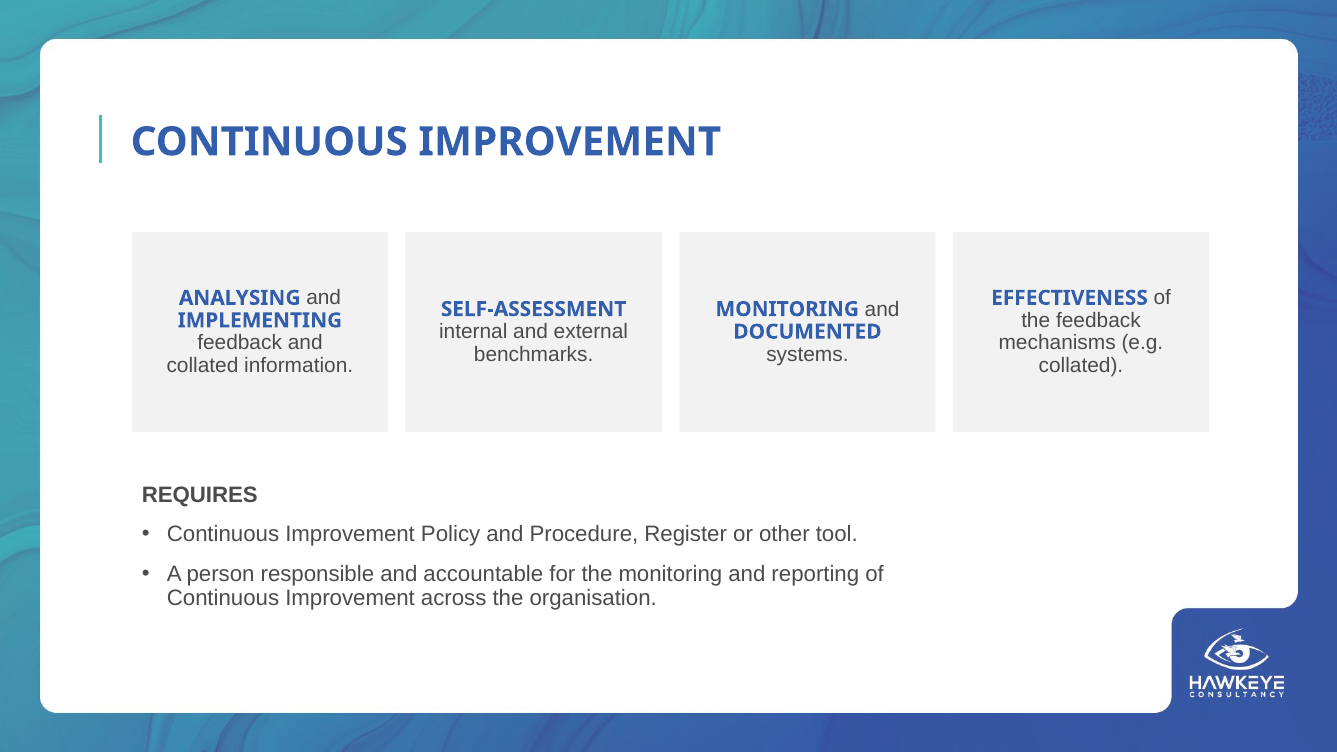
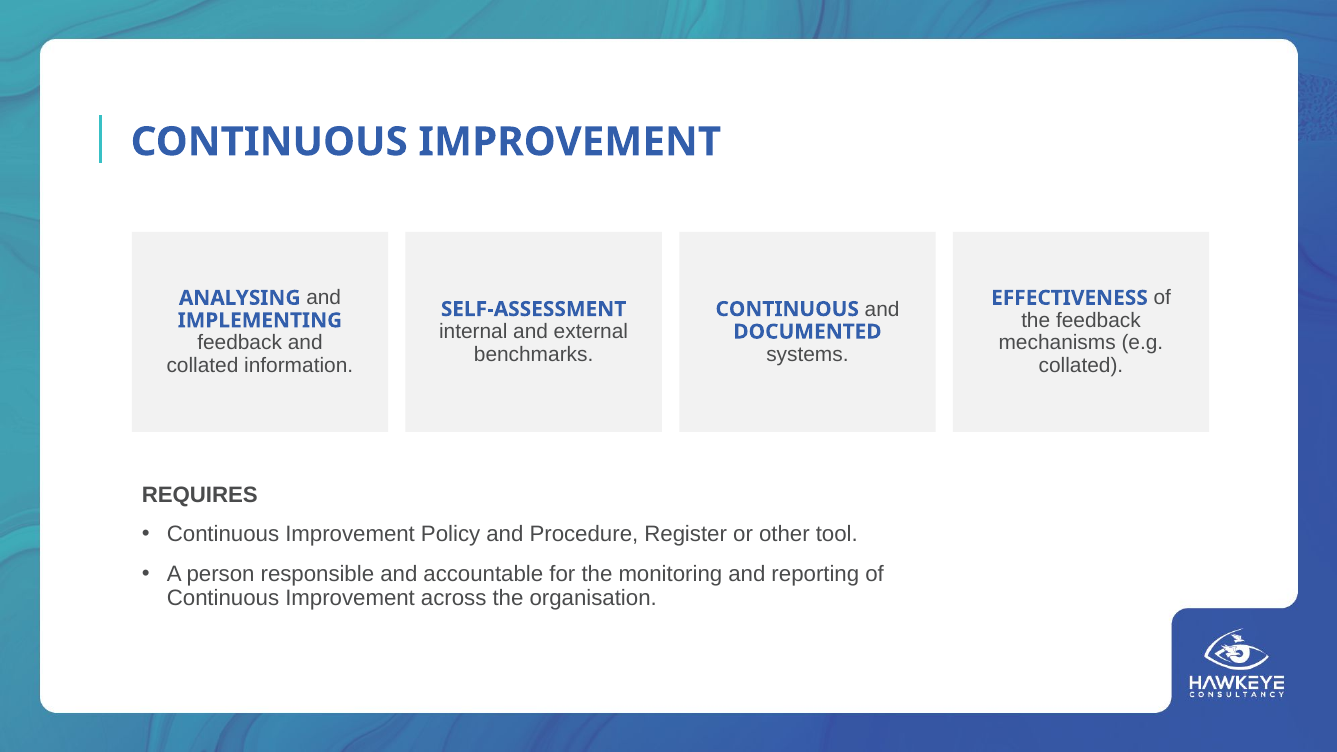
MONITORING at (787, 309): MONITORING -> CONTINUOUS
